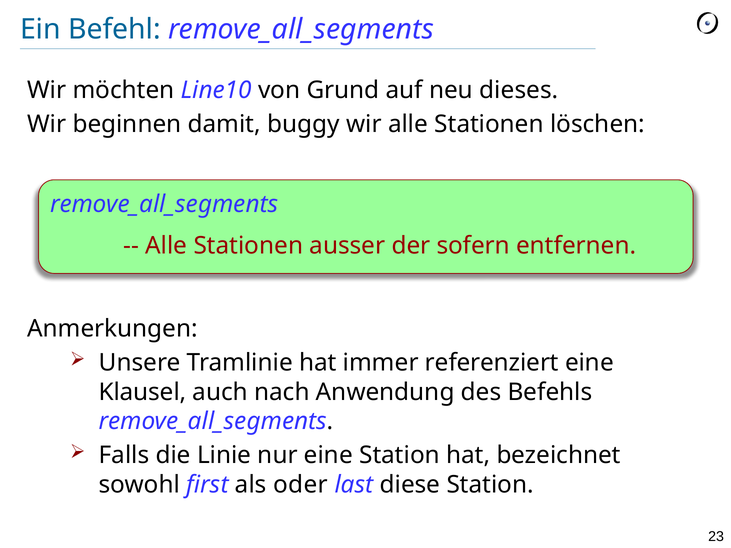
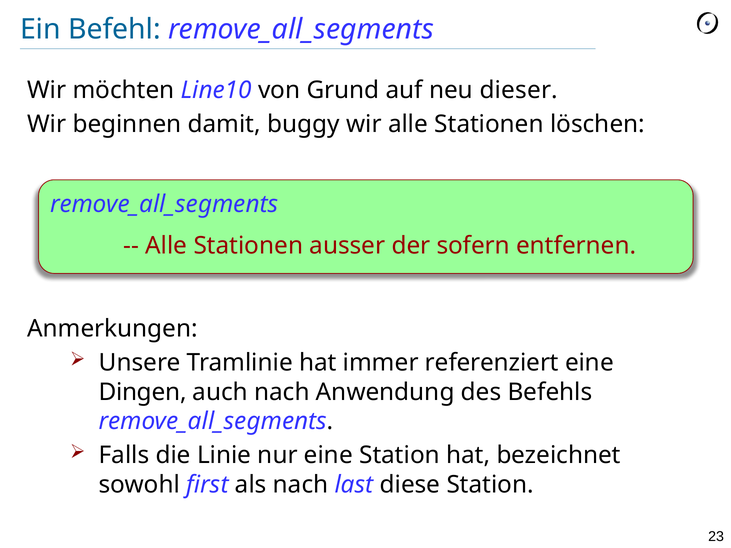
dieses: dieses -> dieser
Klausel: Klausel -> Dingen
als oder: oder -> nach
